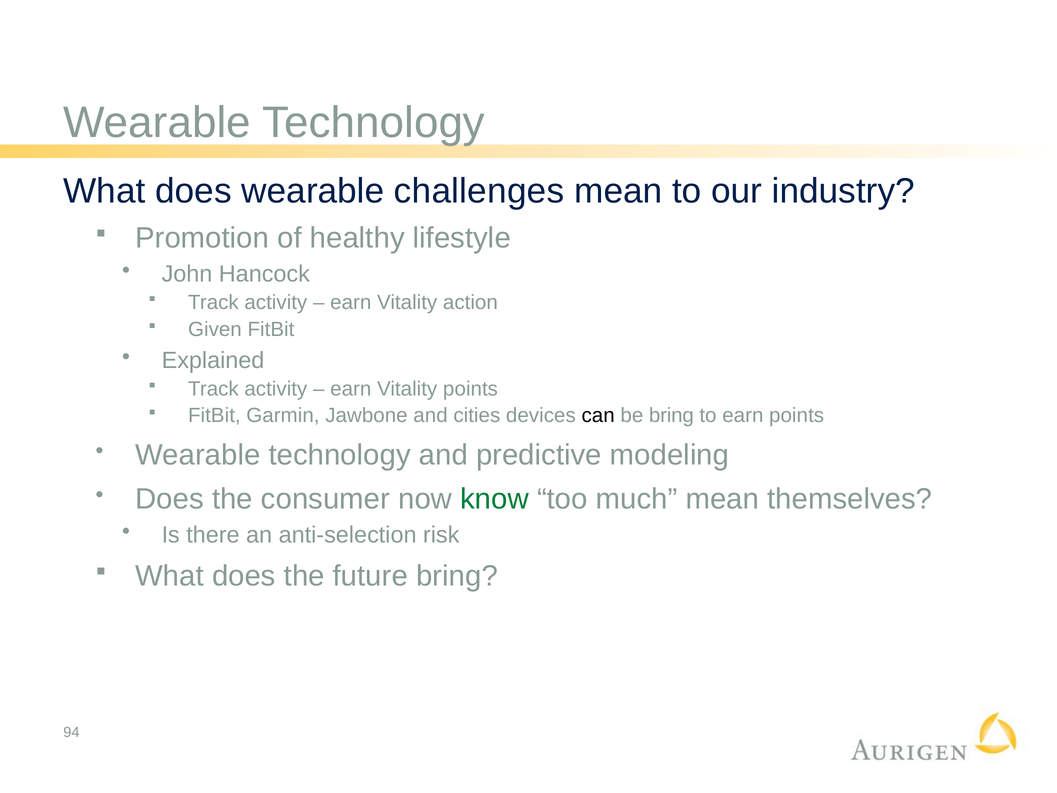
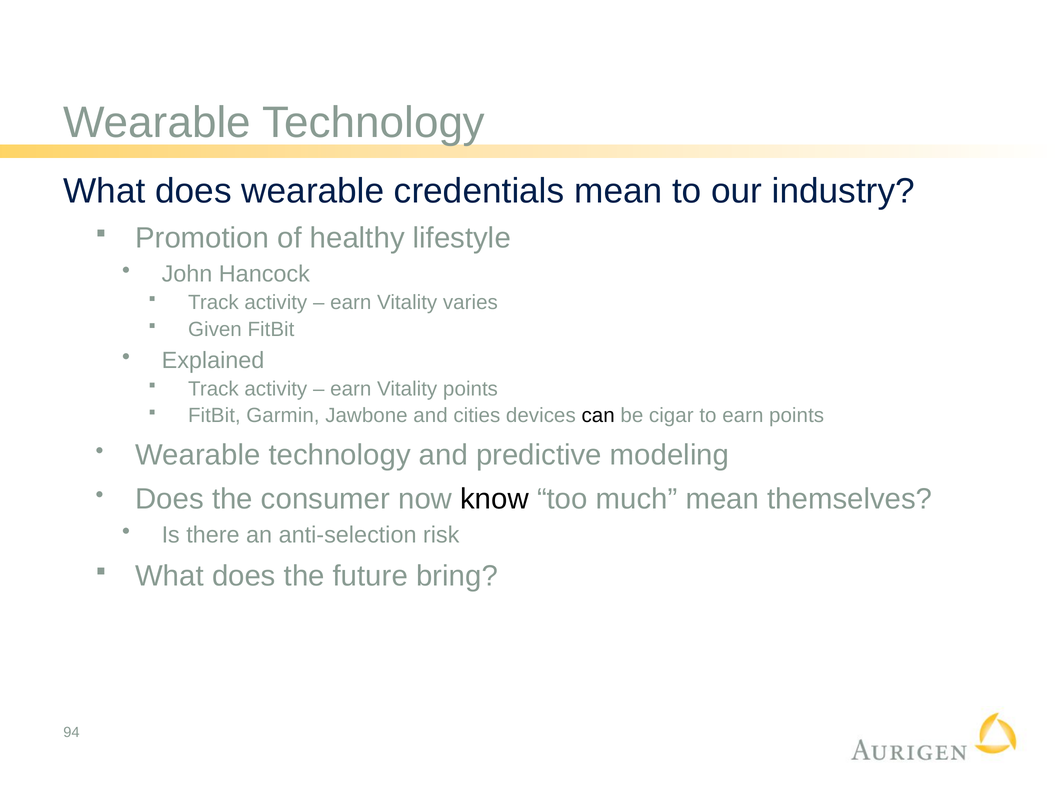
challenges: challenges -> credentials
action: action -> varies
be bring: bring -> cigar
know colour: green -> black
